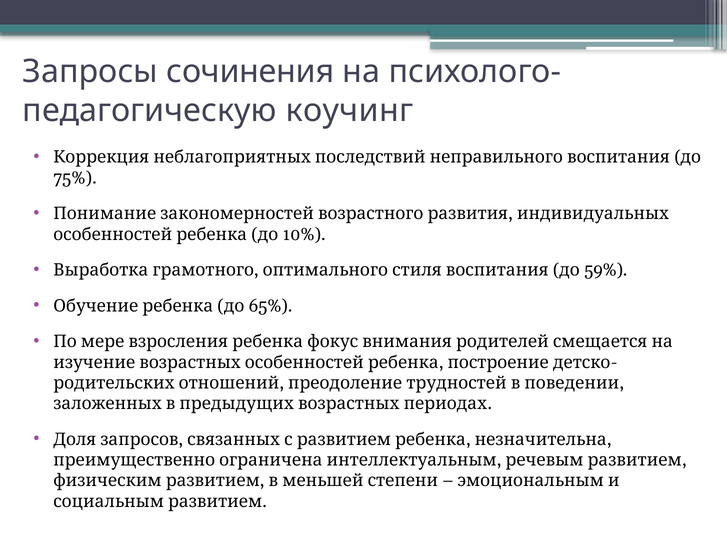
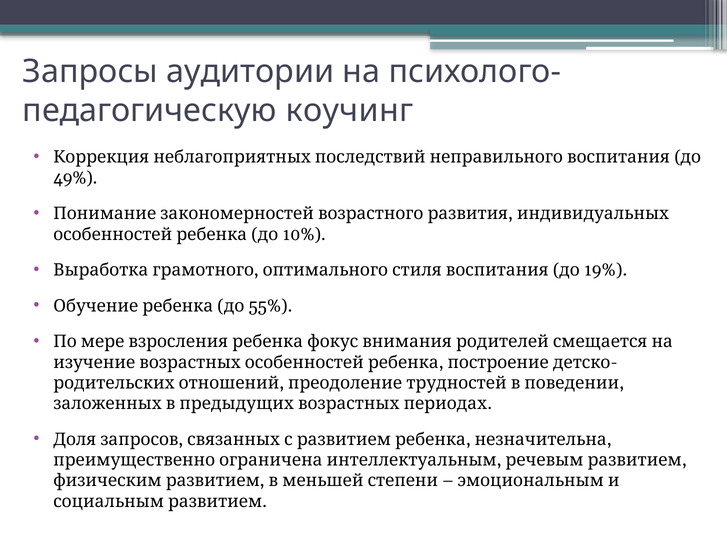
сочинения: сочинения -> аудитории
75%: 75% -> 49%
59%: 59% -> 19%
65%: 65% -> 55%
